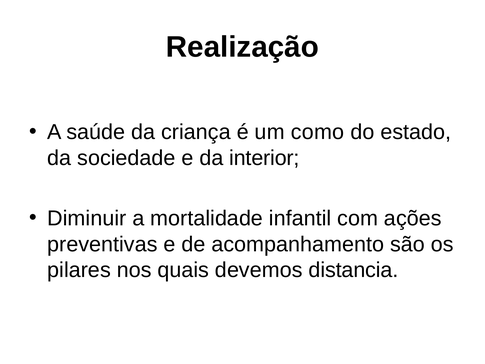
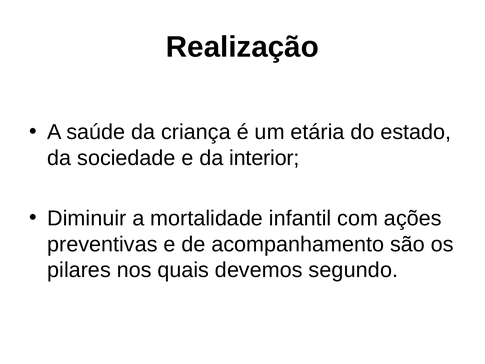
como: como -> etária
distancia: distancia -> segundo
